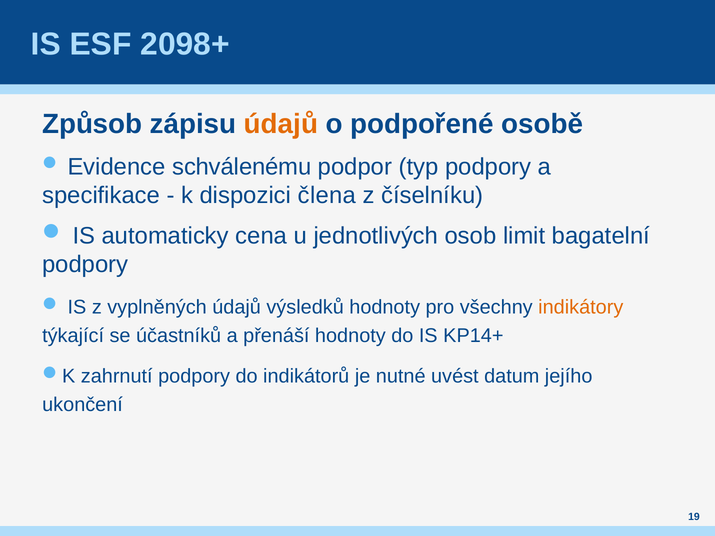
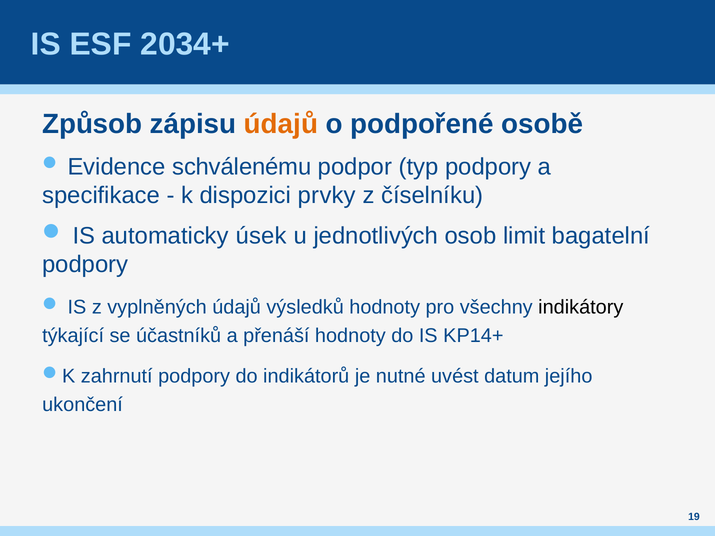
2098+: 2098+ -> 2034+
člena: člena -> prvky
cena: cena -> úsek
indikátory colour: orange -> black
